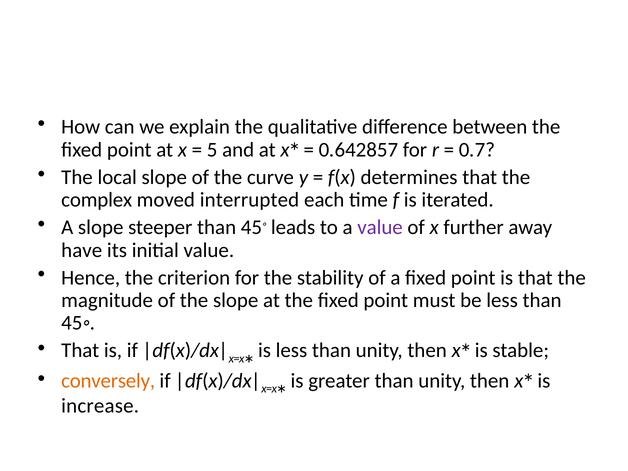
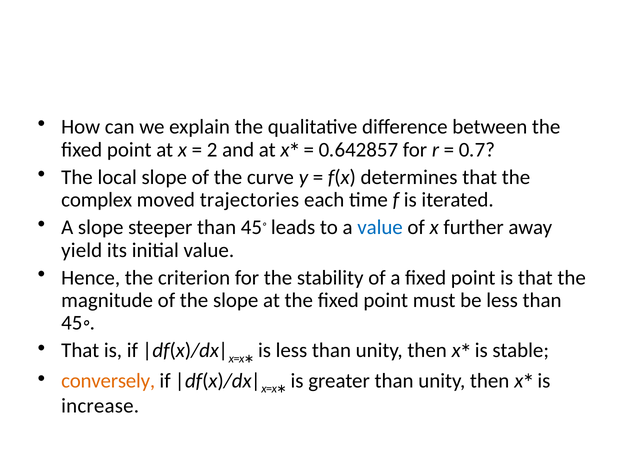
5: 5 -> 2
interrupted: interrupted -> trajectories
value at (380, 228) colour: purple -> blue
have: have -> yield
